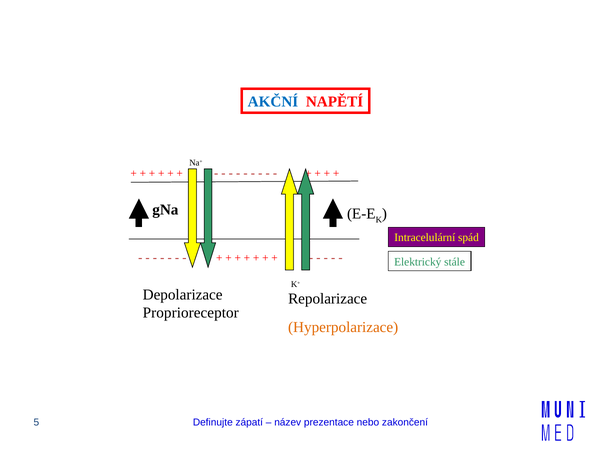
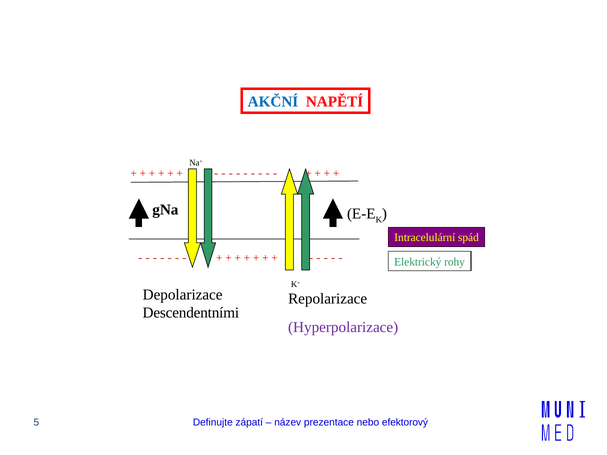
stále: stále -> rohy
Proprioreceptor: Proprioreceptor -> Descendentními
Hyperpolarizace colour: orange -> purple
zakončení: zakončení -> efektorový
